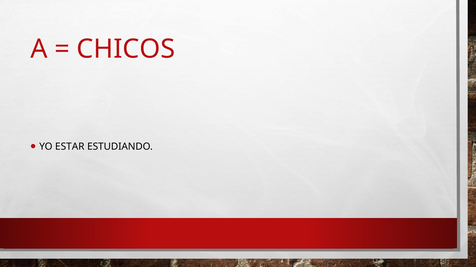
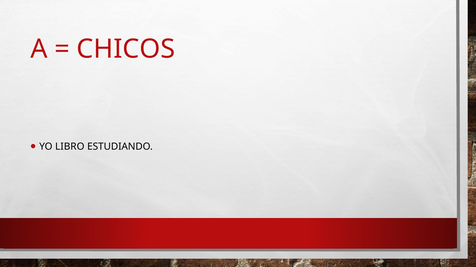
ESTAR: ESTAR -> LIBRO
